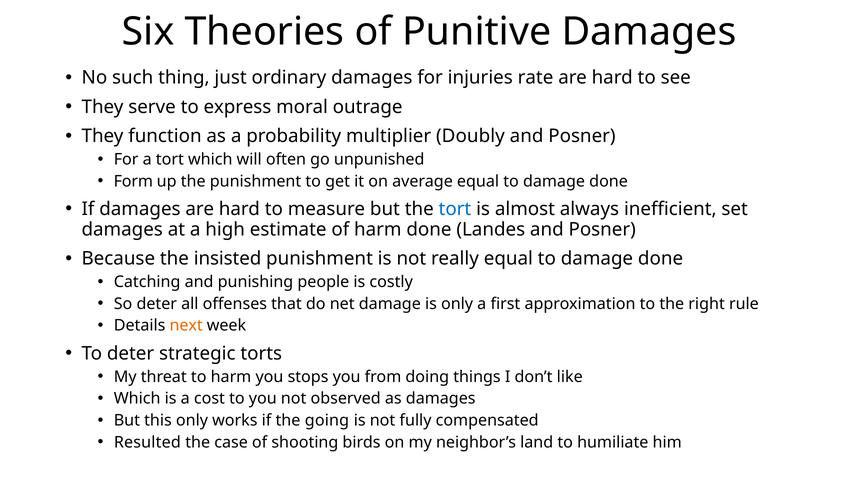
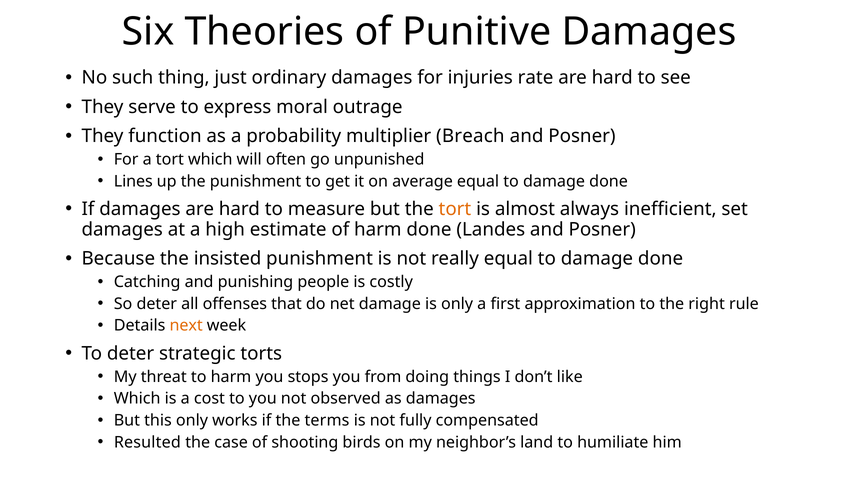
Doubly: Doubly -> Breach
Form: Form -> Lines
tort at (455, 209) colour: blue -> orange
going: going -> terms
